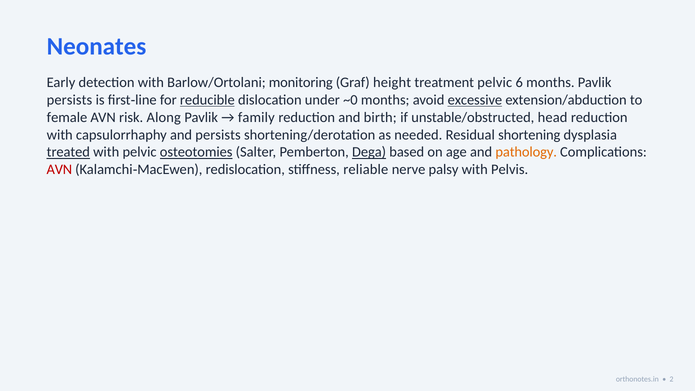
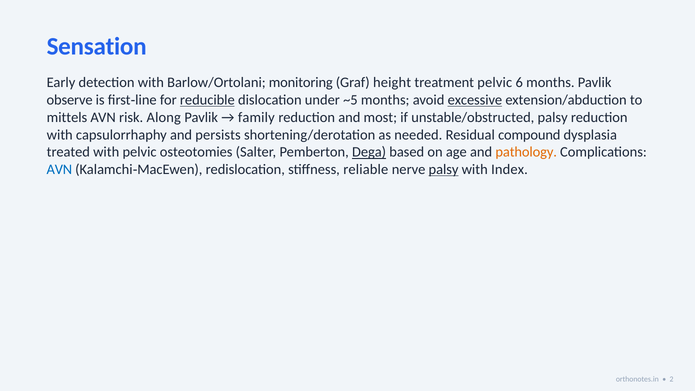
Neonates: Neonates -> Sensation
persists at (69, 100): persists -> observe
~0: ~0 -> ~5
female: female -> mittels
birth: birth -> most
unstable/obstructed head: head -> palsy
shortening: shortening -> compound
treated underline: present -> none
osteotomies underline: present -> none
AVN at (59, 170) colour: red -> blue
palsy at (444, 170) underline: none -> present
Pelvis: Pelvis -> Index
